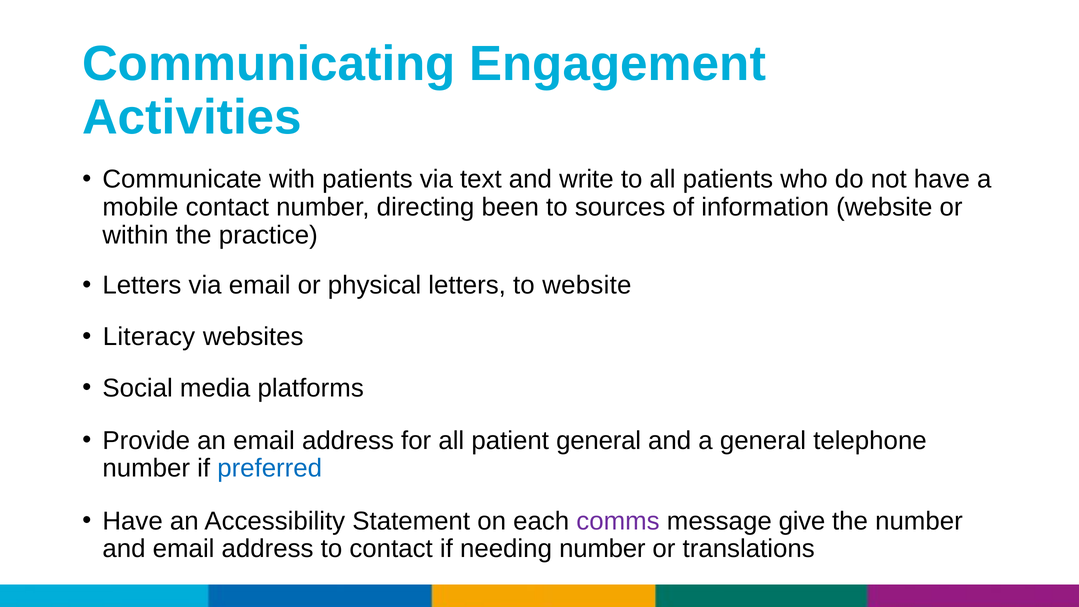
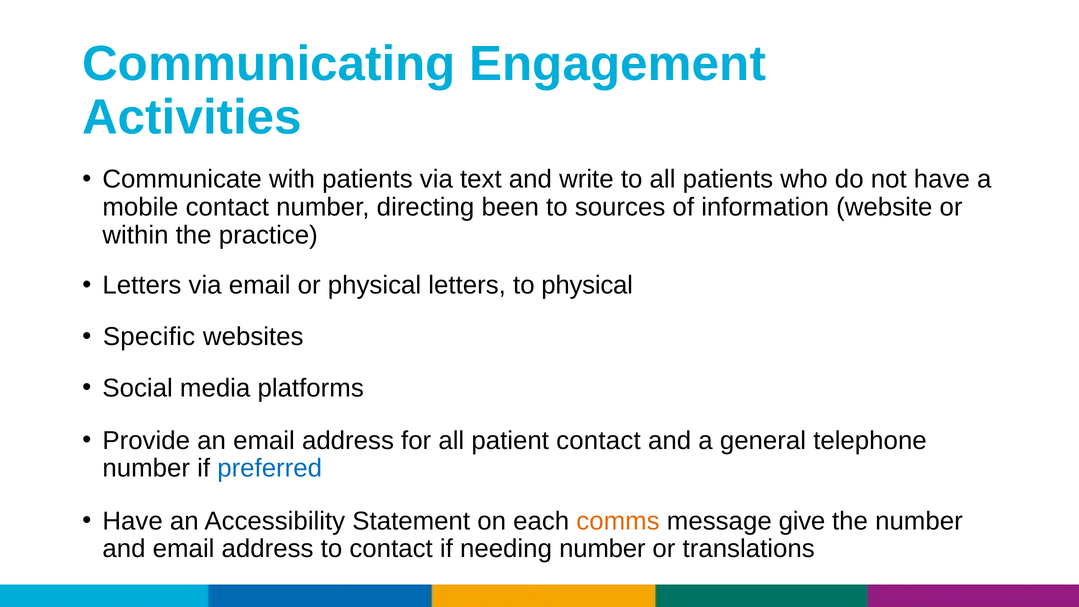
to website: website -> physical
Literacy: Literacy -> Specific
patient general: general -> contact
comms colour: purple -> orange
